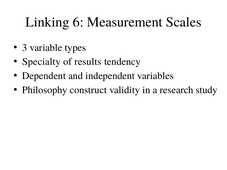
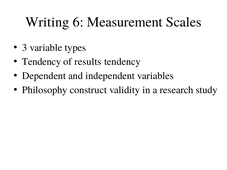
Linking: Linking -> Writing
Specialty at (41, 62): Specialty -> Tendency
